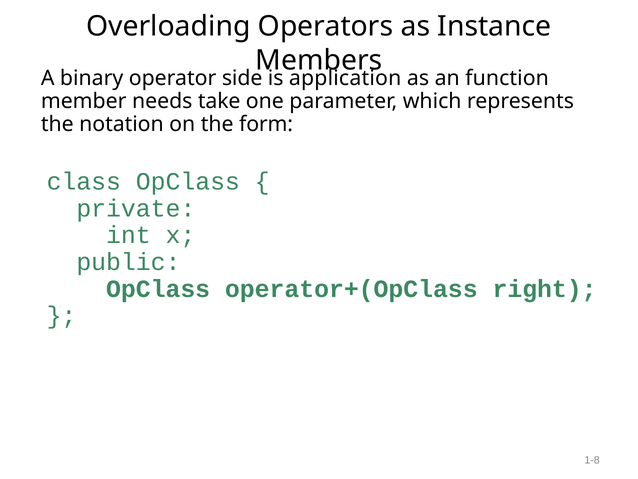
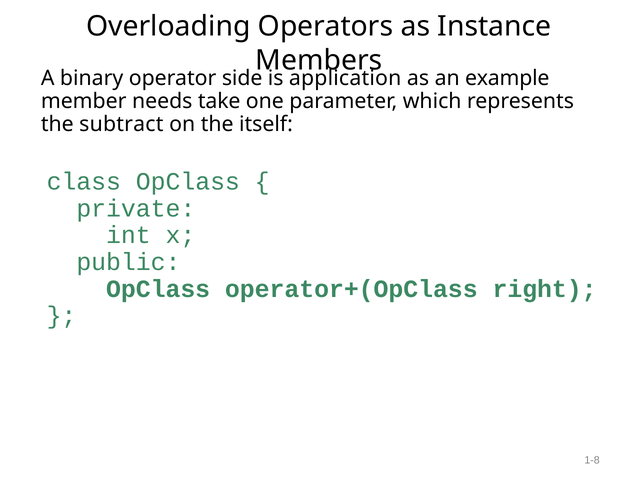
function: function -> example
notation: notation -> subtract
form: form -> itself
